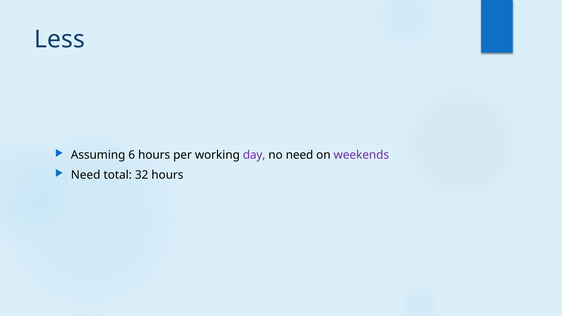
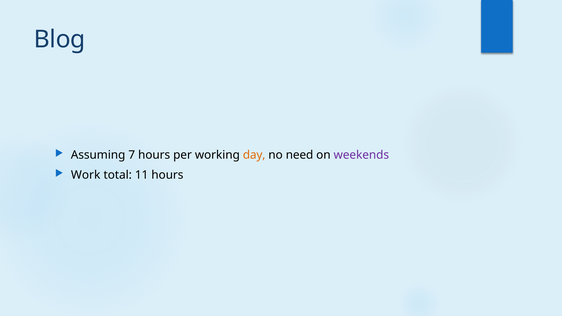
Less: Less -> Blog
6: 6 -> 7
day colour: purple -> orange
Need at (86, 175): Need -> Work
32: 32 -> 11
